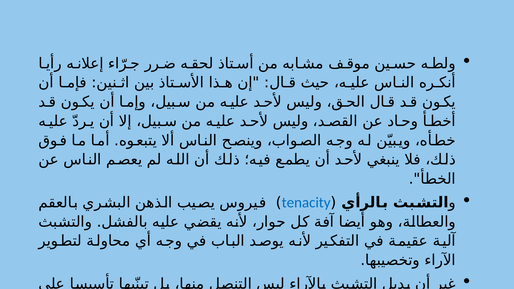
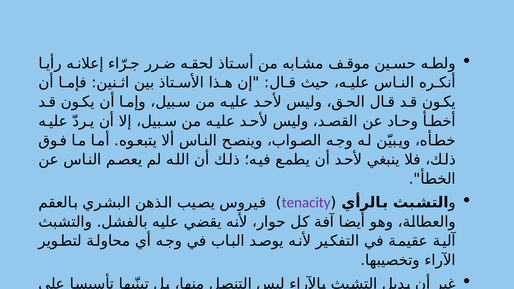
tenacity colour: blue -> purple
